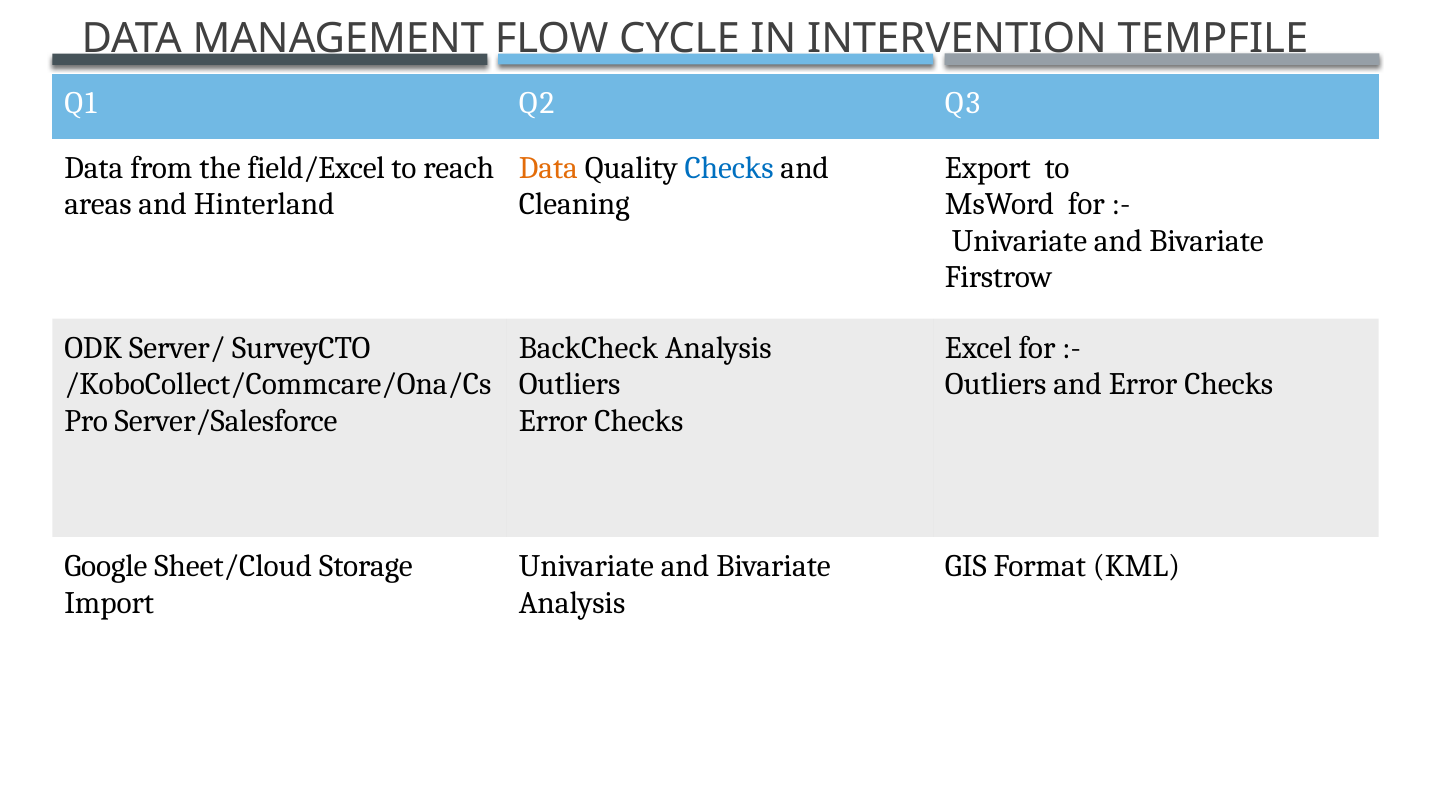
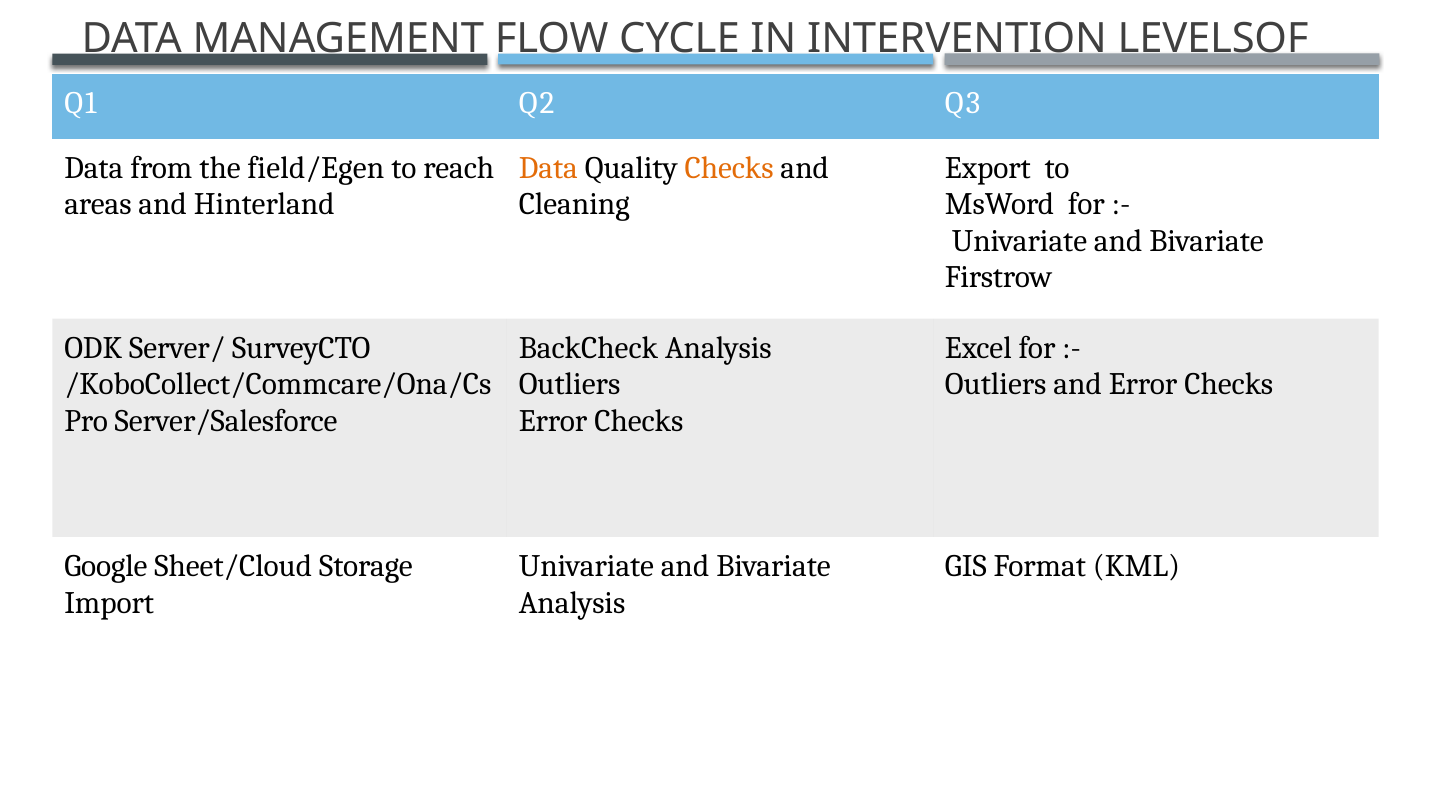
TEMPFILE: TEMPFILE -> LEVELSOF
field/Excel: field/Excel -> field/Egen
Checks at (729, 168) colour: blue -> orange
